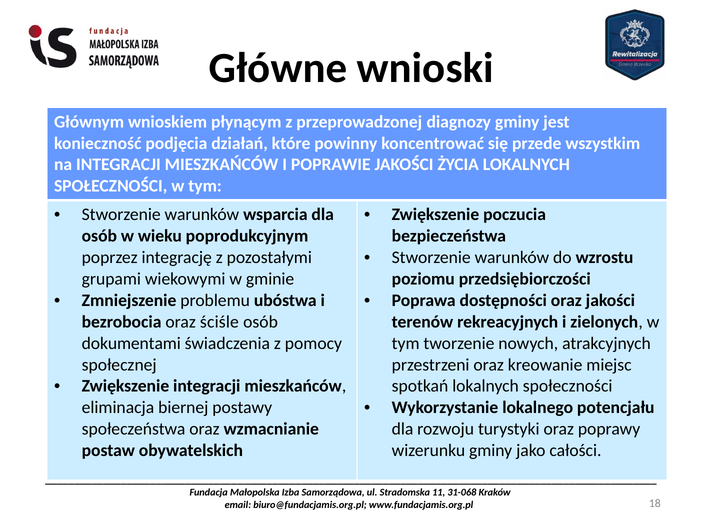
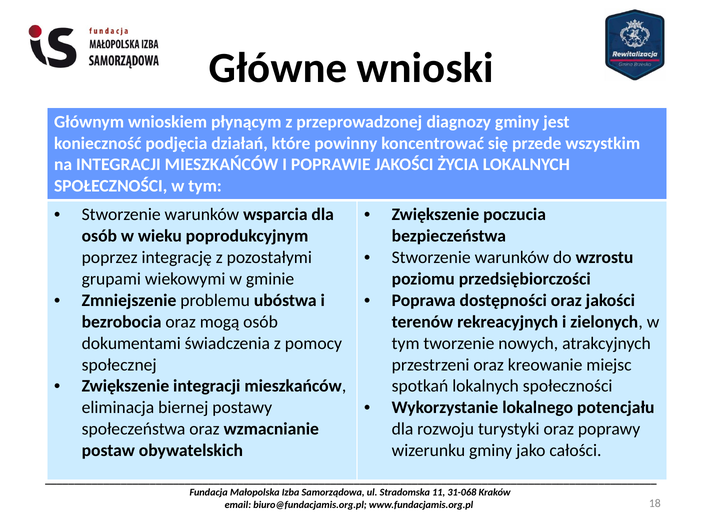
ściśle: ściśle -> mogą
